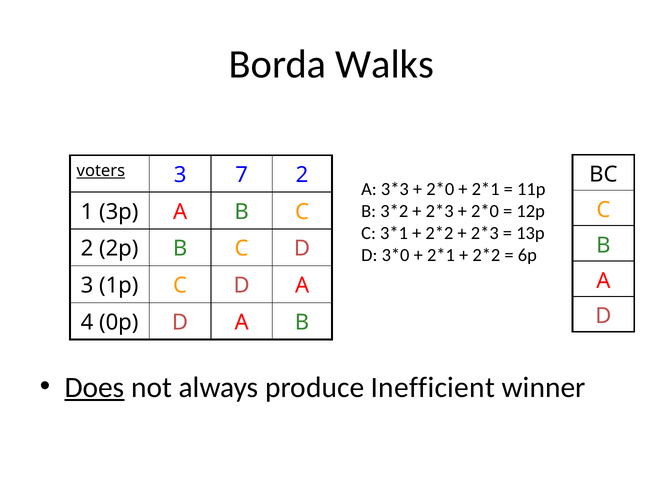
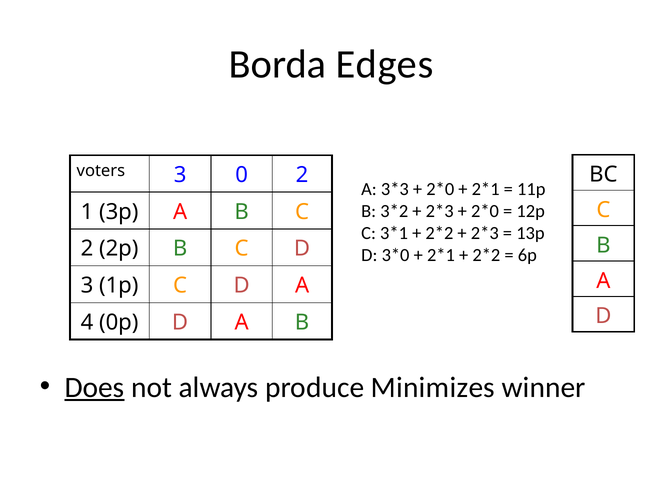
Walks: Walks -> Edges
voters underline: present -> none
7: 7 -> 0
Inefficient: Inefficient -> Minimizes
